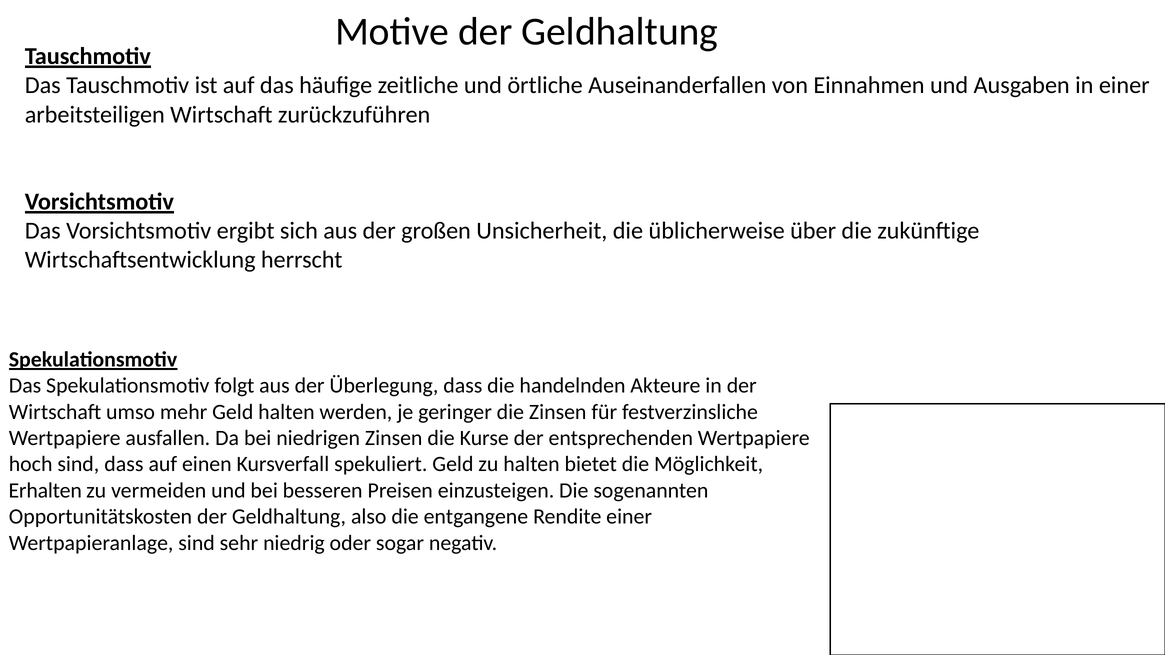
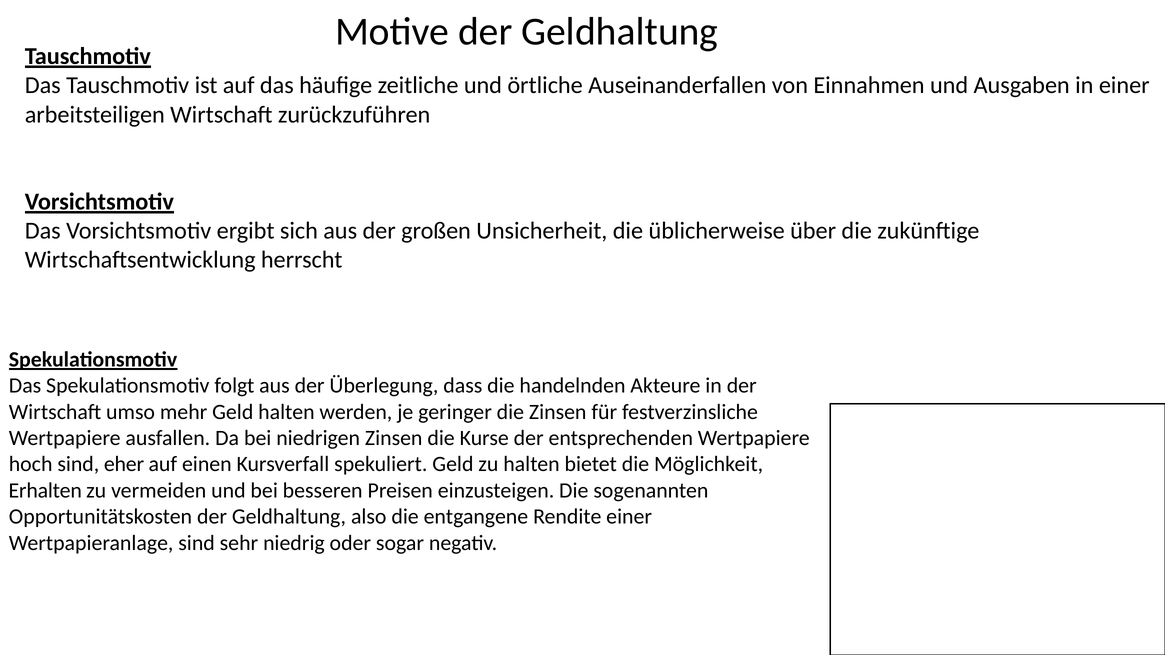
sind dass: dass -> eher
